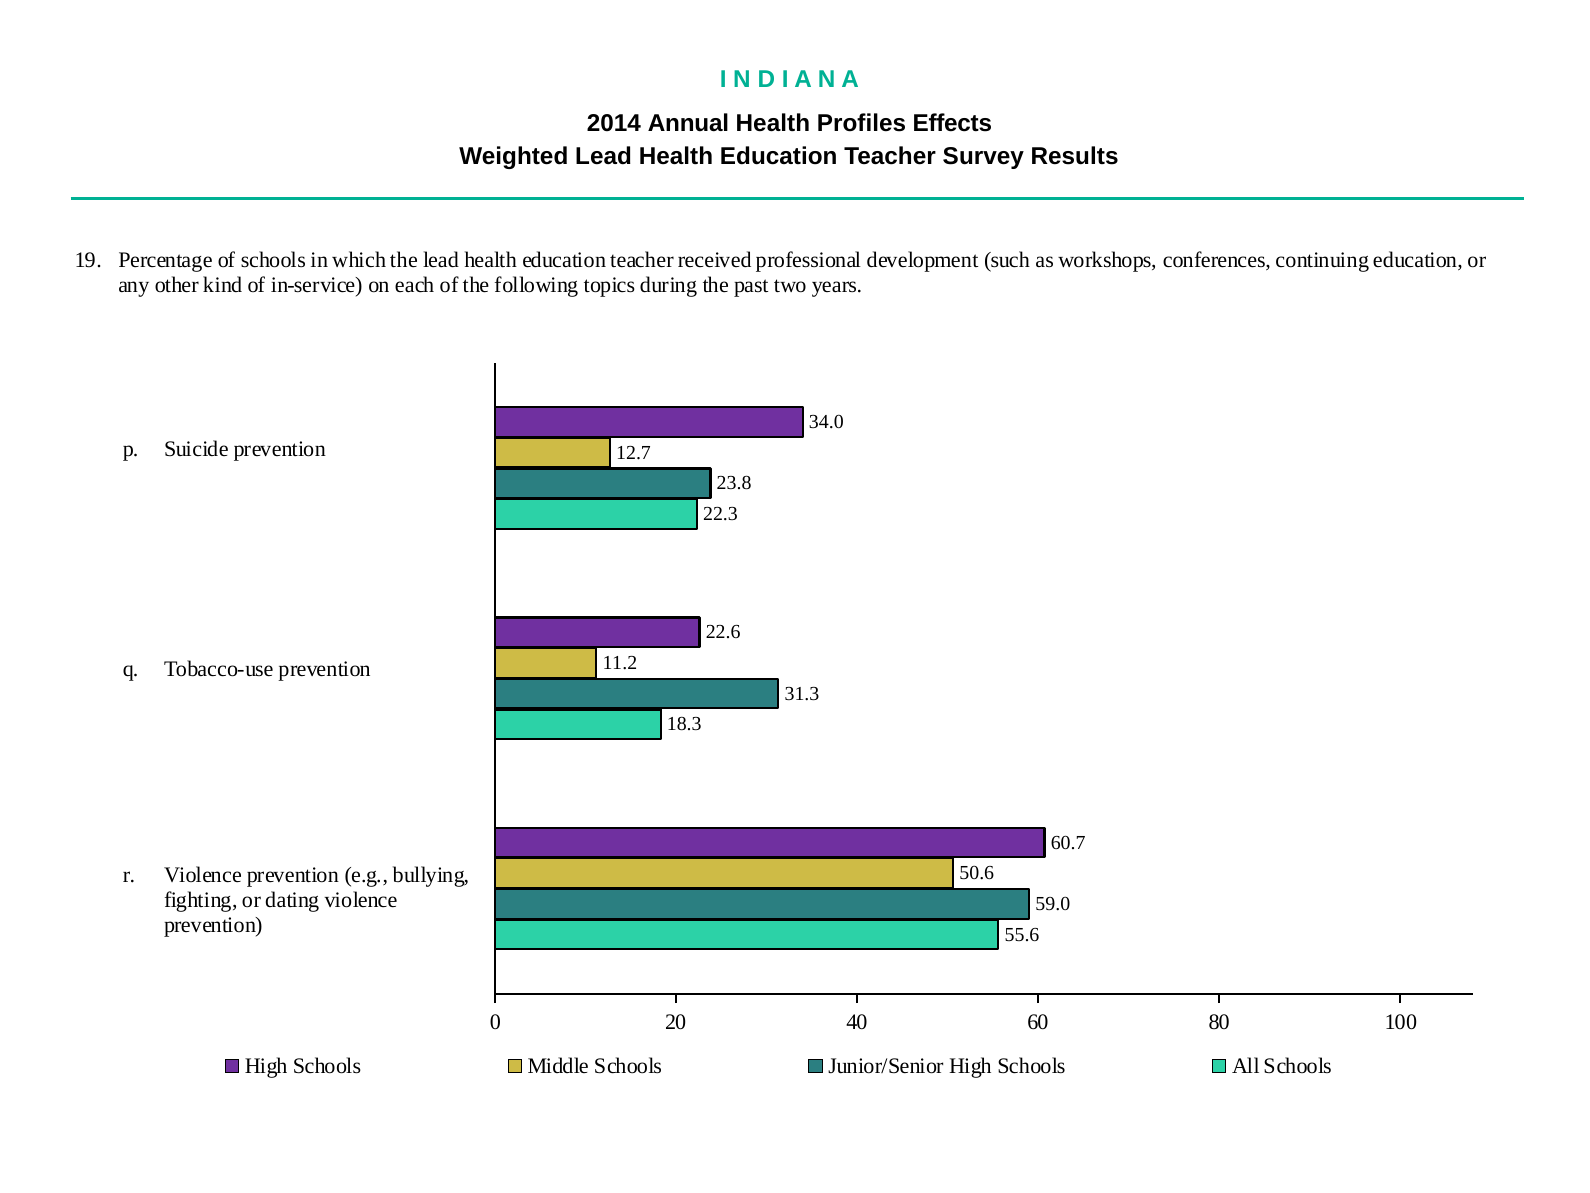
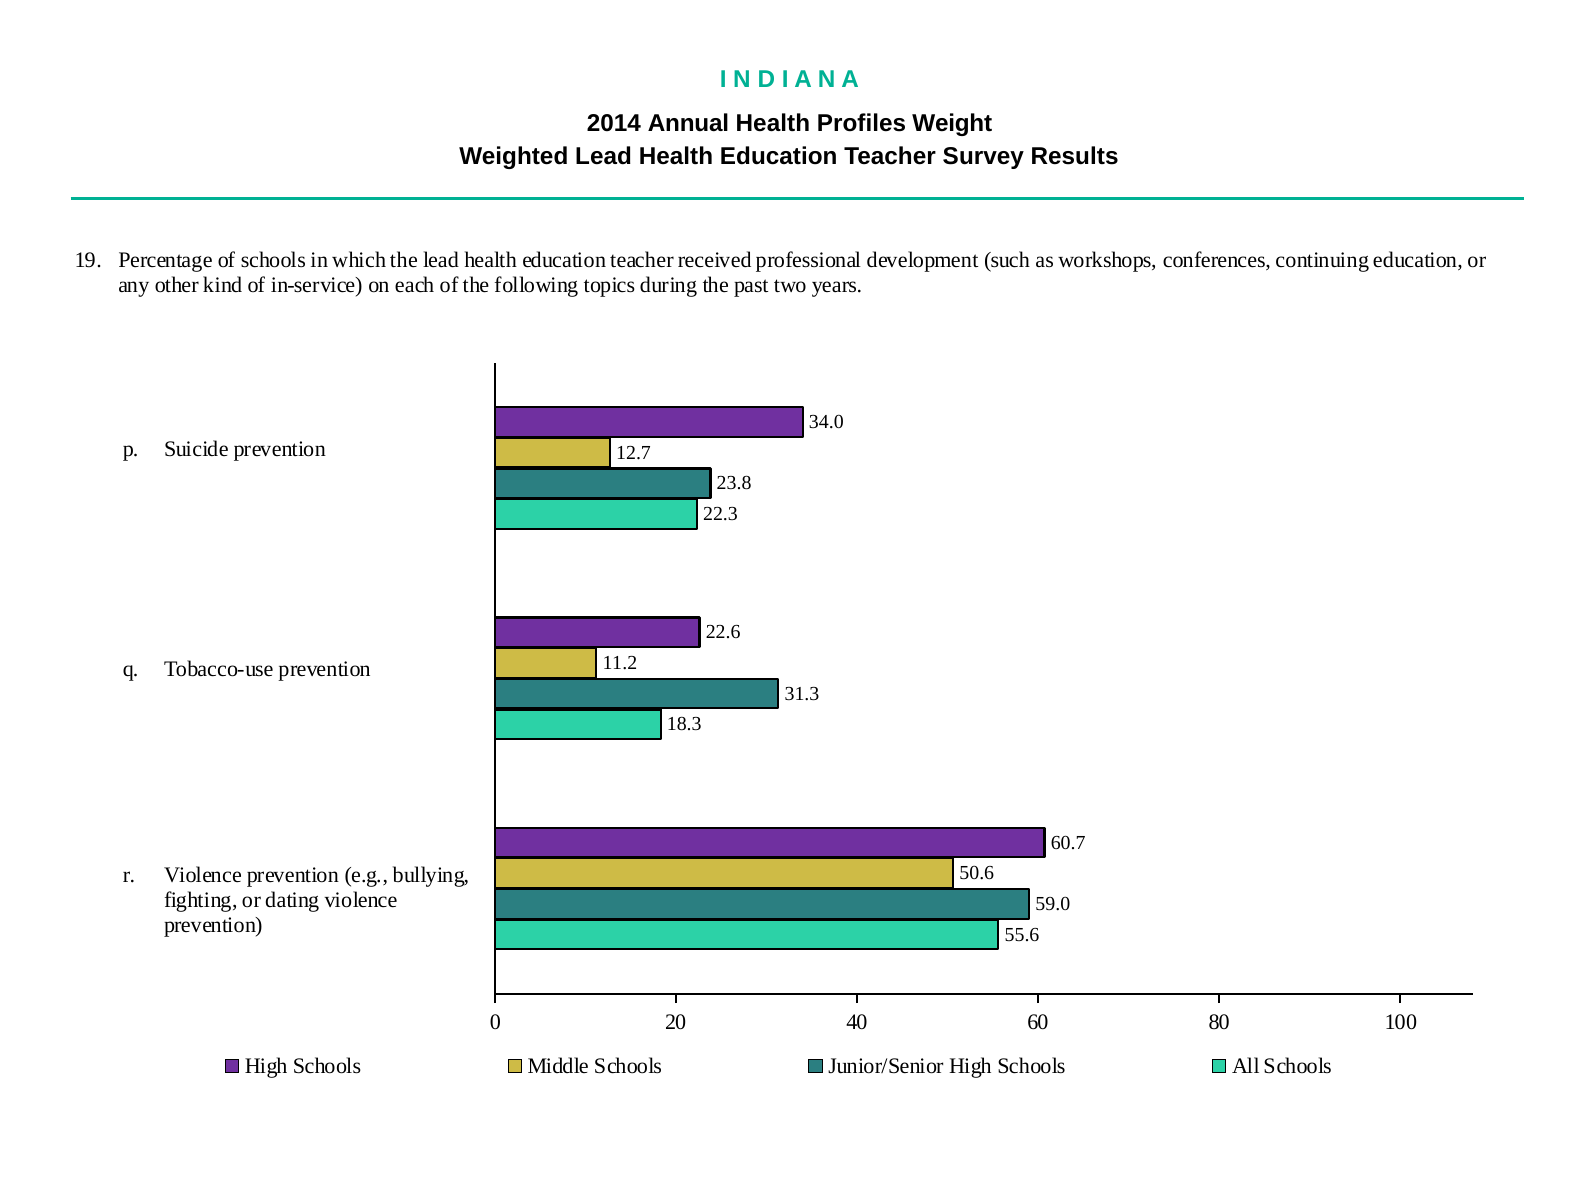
Effects: Effects -> Weight
